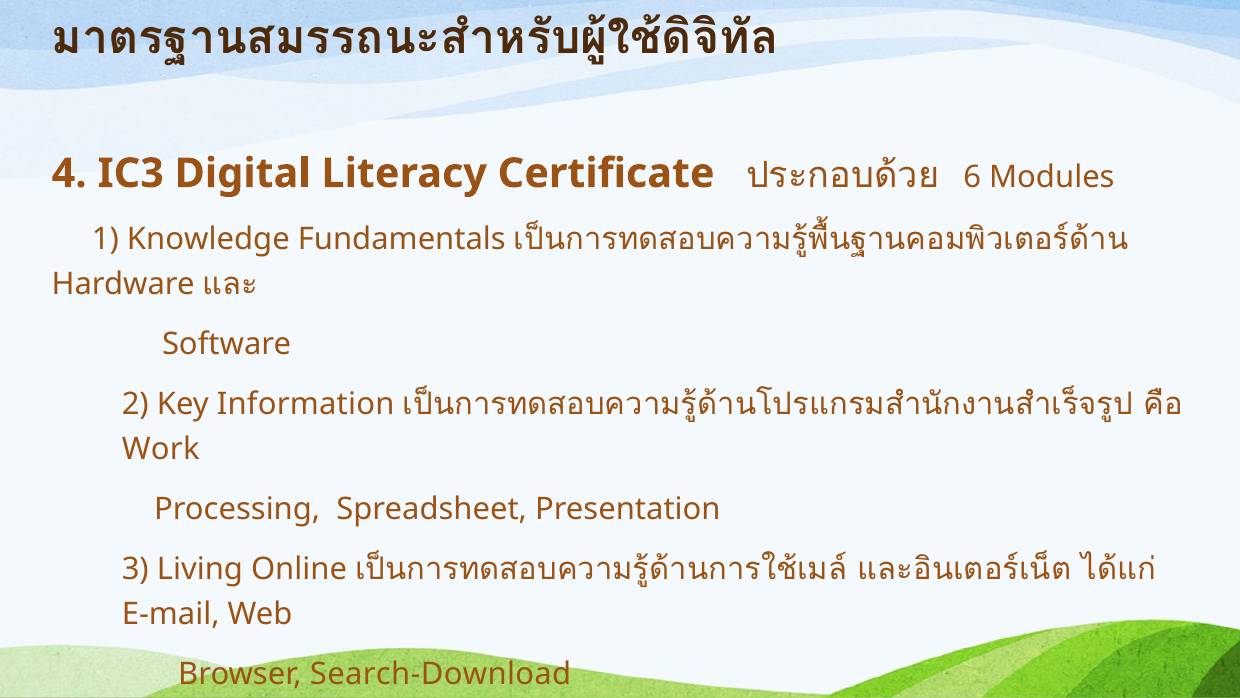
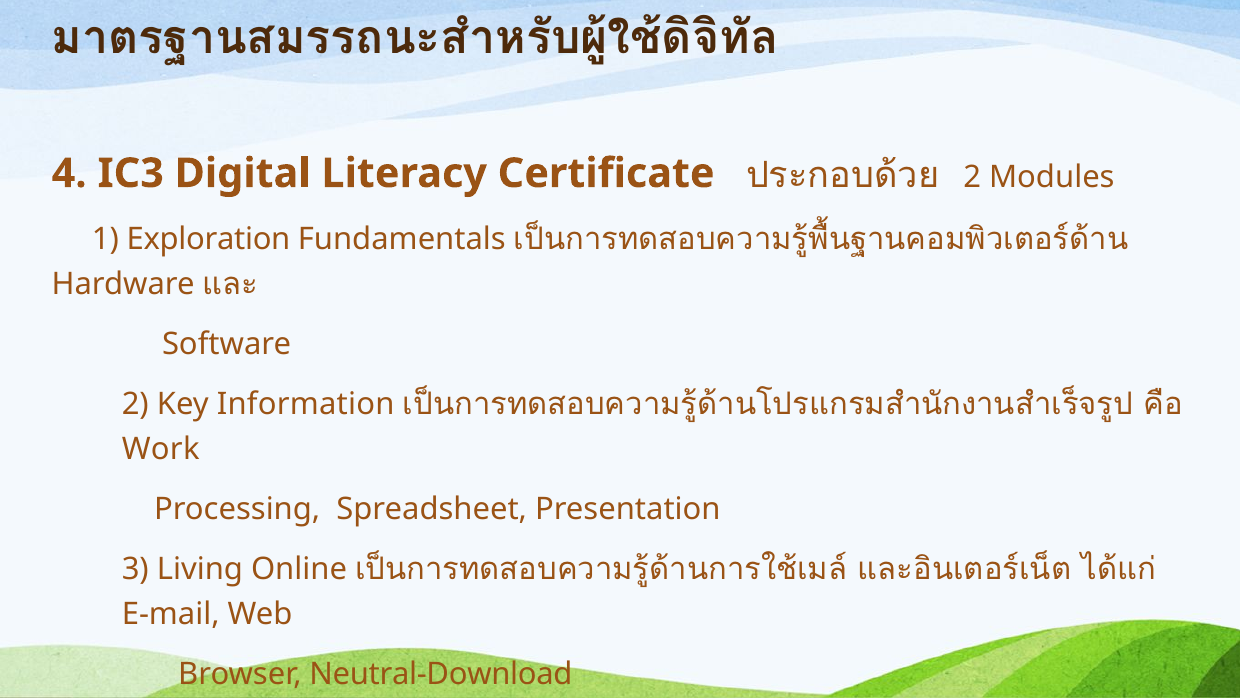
6 at (972, 177): 6 -> 2
Knowledge: Knowledge -> Exploration
Search-Download: Search-Download -> Neutral-Download
